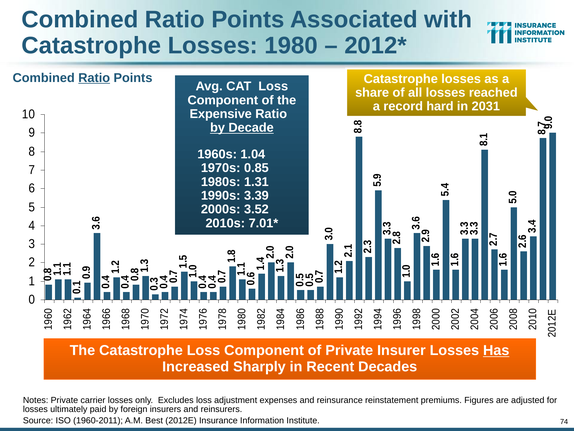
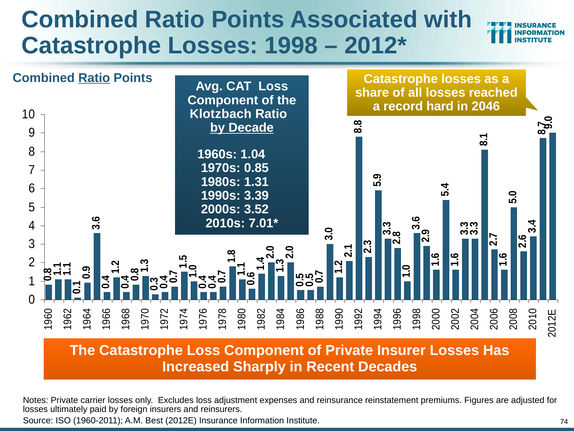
1980: 1980 -> 1998
2031: 2031 -> 2046
Expensive: Expensive -> Klotzbach
Has underline: present -> none
